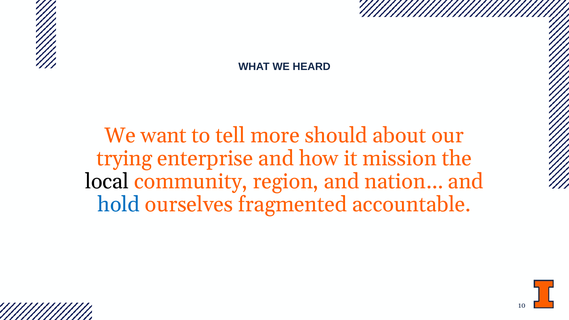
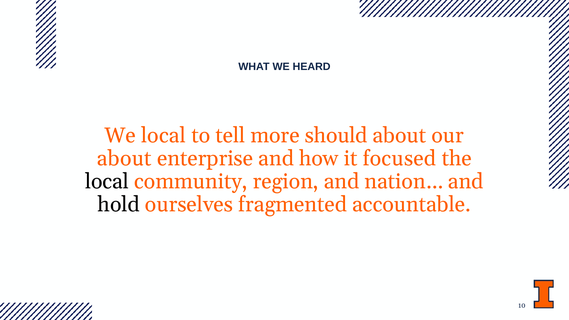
We want: want -> local
trying at (124, 158): trying -> about
mission: mission -> focused
hold colour: blue -> black
